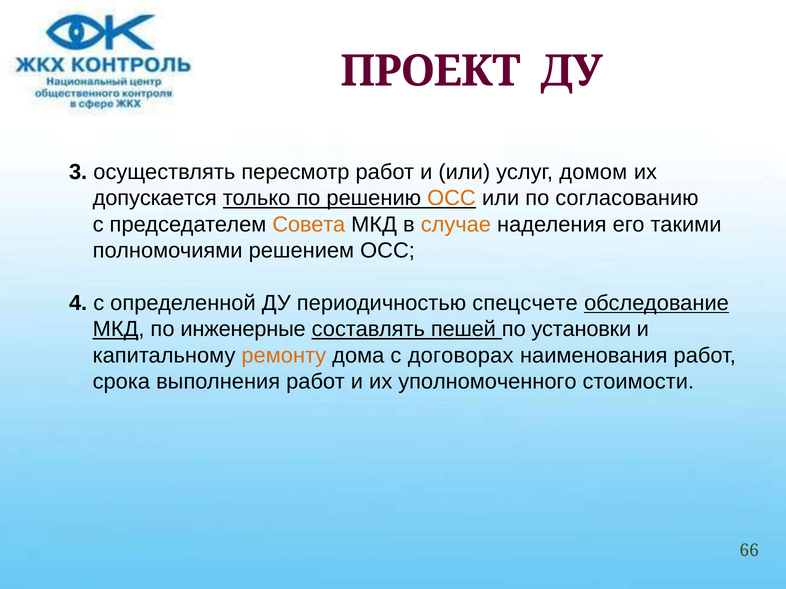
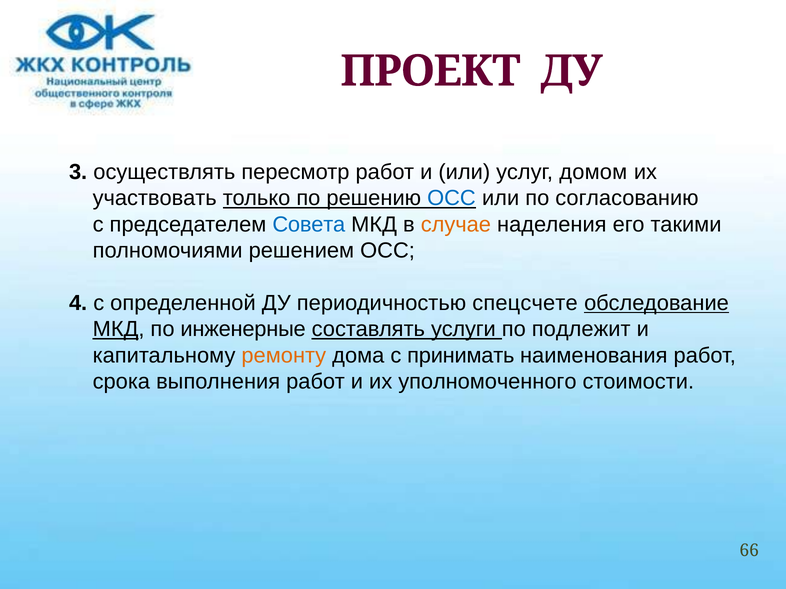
допускается: допускается -> участвовать
ОСС at (451, 198) colour: orange -> blue
Совета colour: orange -> blue
пешей: пешей -> услуги
установки: установки -> подлежит
договорах: договорах -> принимать
